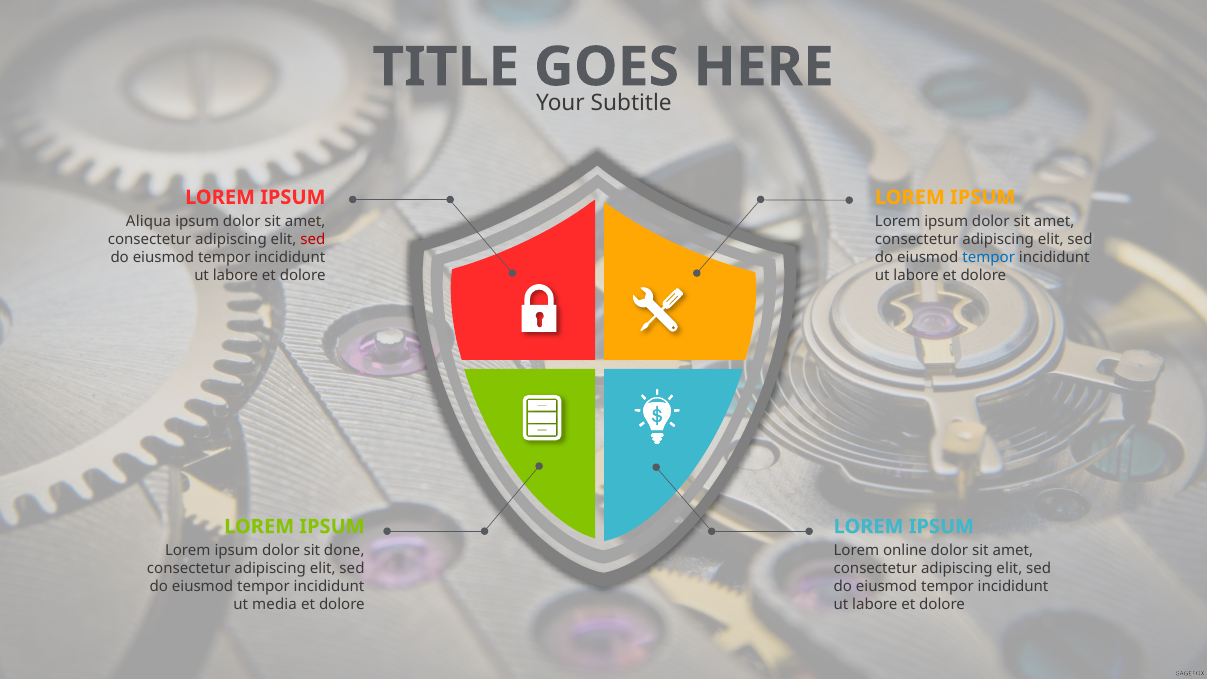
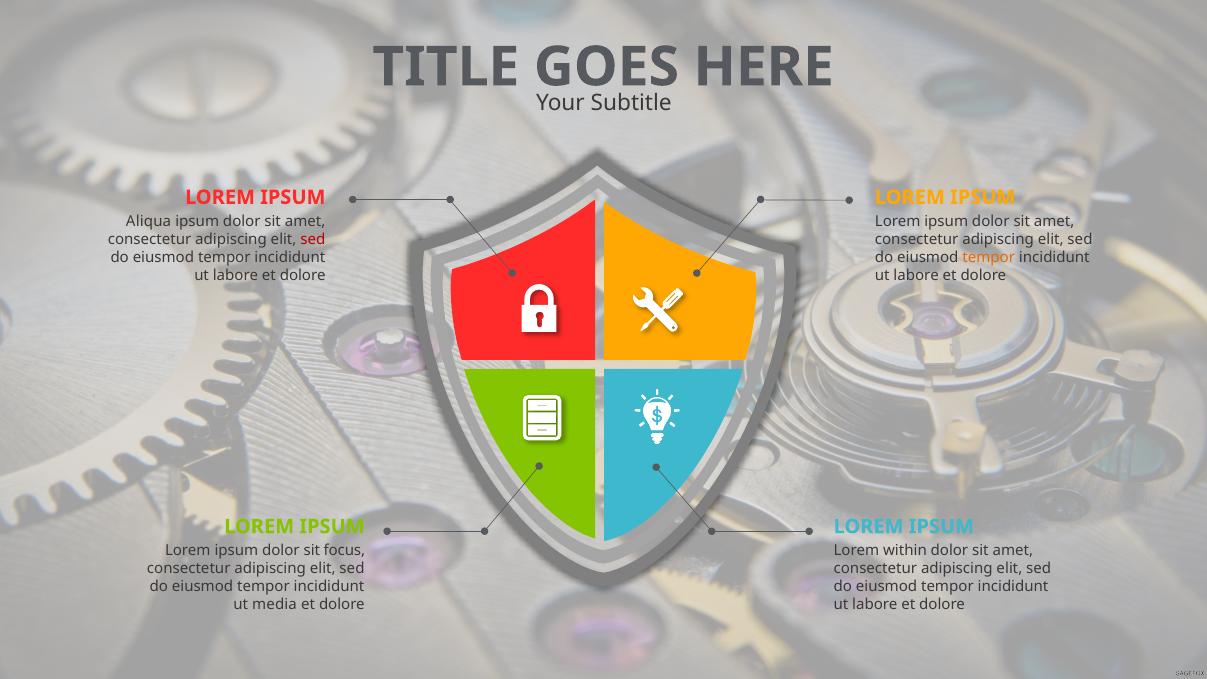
tempor at (989, 257) colour: blue -> orange
done: done -> focus
online: online -> within
